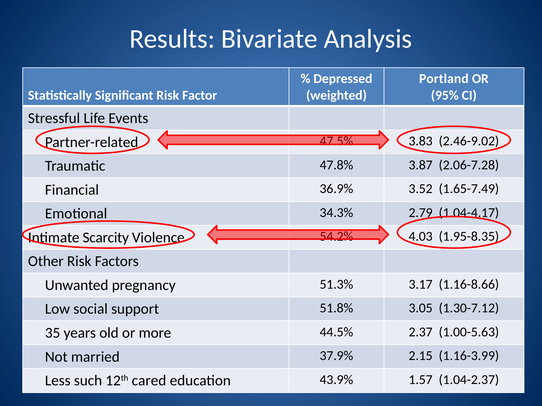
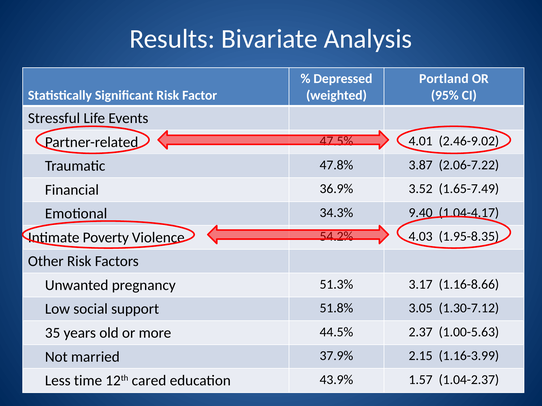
3.83: 3.83 -> 4.01
2.06-7.28: 2.06-7.28 -> 2.06-7.22
2.79: 2.79 -> 9.40
Scarcity: Scarcity -> Poverty
such: such -> time
